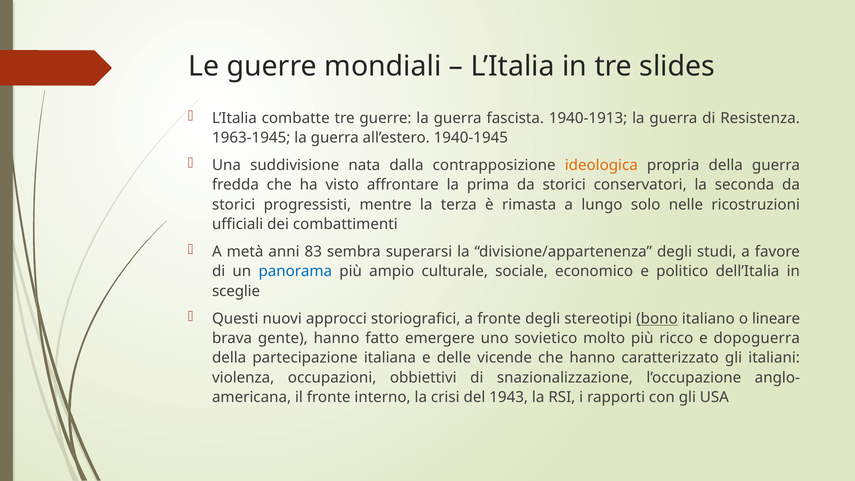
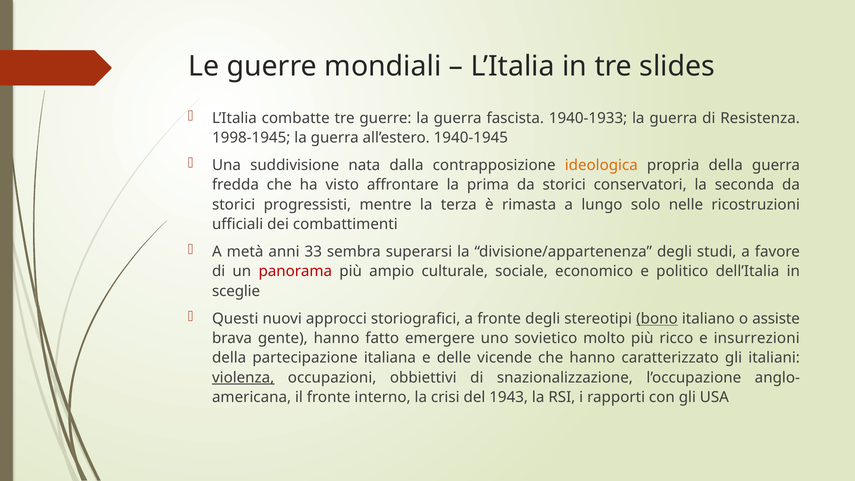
1940-1913: 1940-1913 -> 1940-1933
1963-1945: 1963-1945 -> 1998-1945
83: 83 -> 33
panorama colour: blue -> red
lineare: lineare -> assiste
dopoguerra: dopoguerra -> insurrezioni
violenza underline: none -> present
